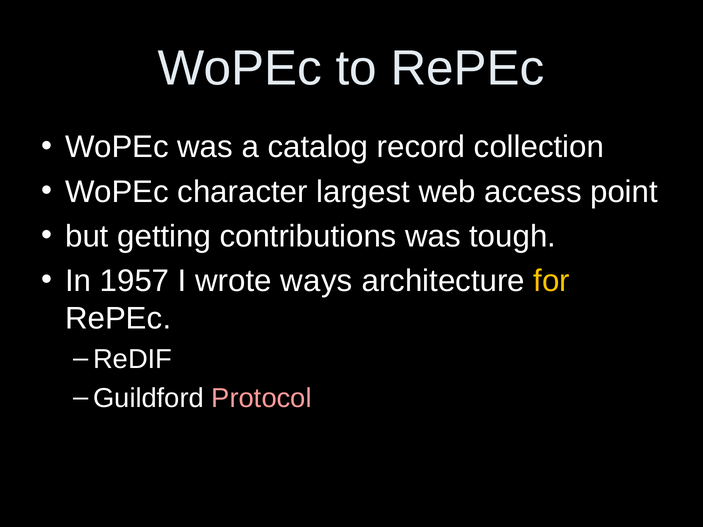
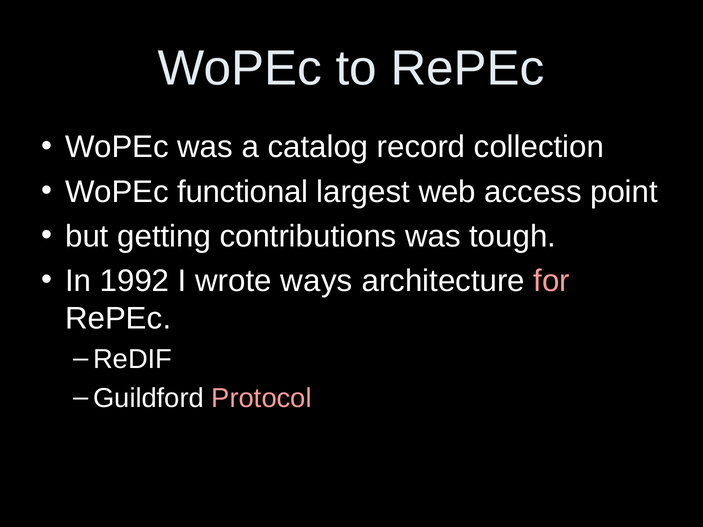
character: character -> functional
1957: 1957 -> 1992
for colour: yellow -> pink
